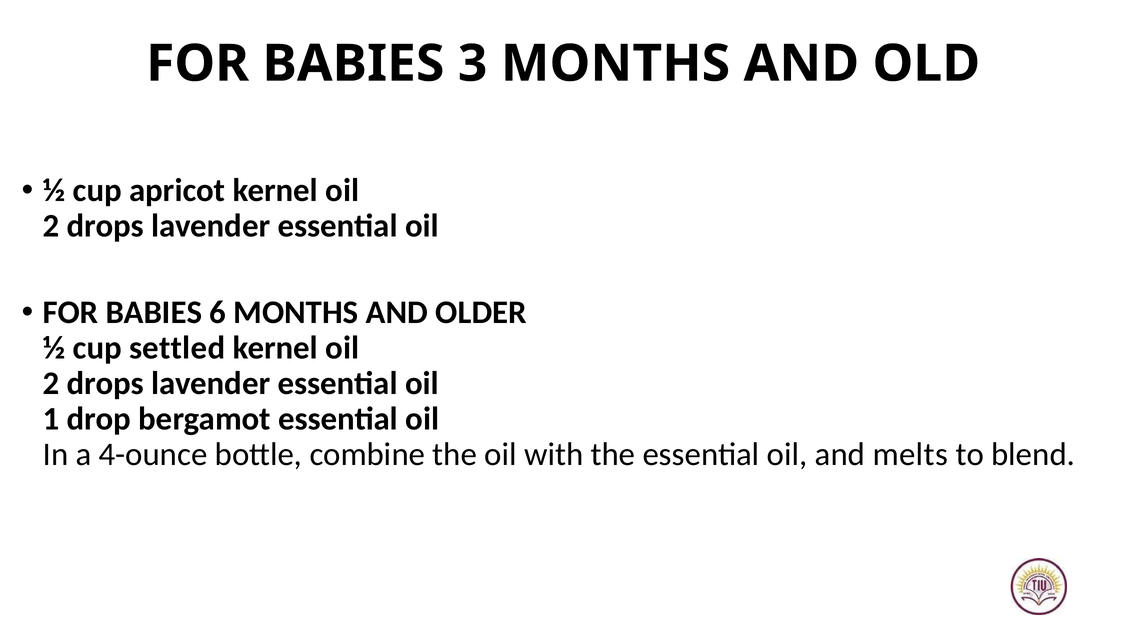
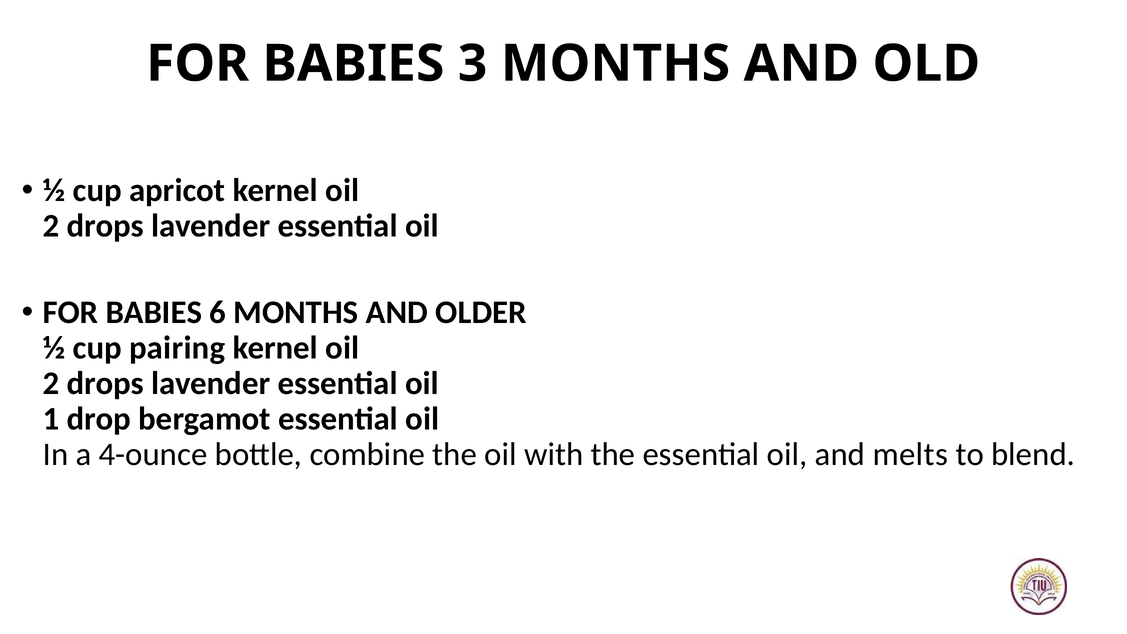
settled: settled -> pairing
